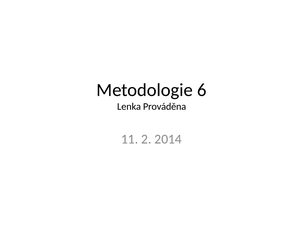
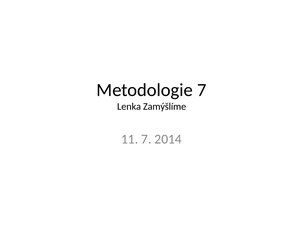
Metodologie 6: 6 -> 7
Prováděna: Prováděna -> Zamýšlíme
11 2: 2 -> 7
